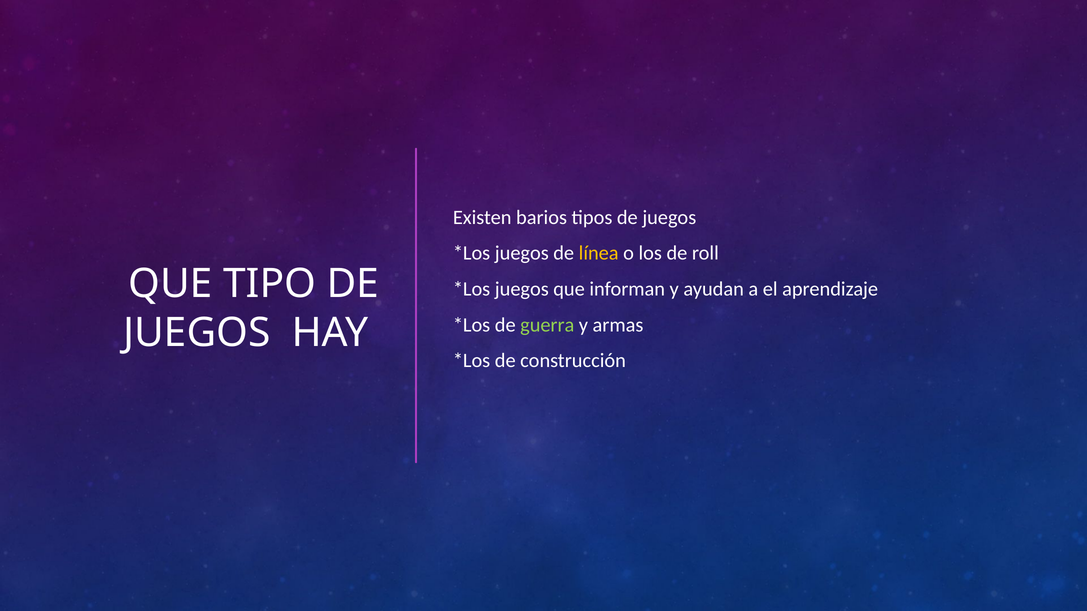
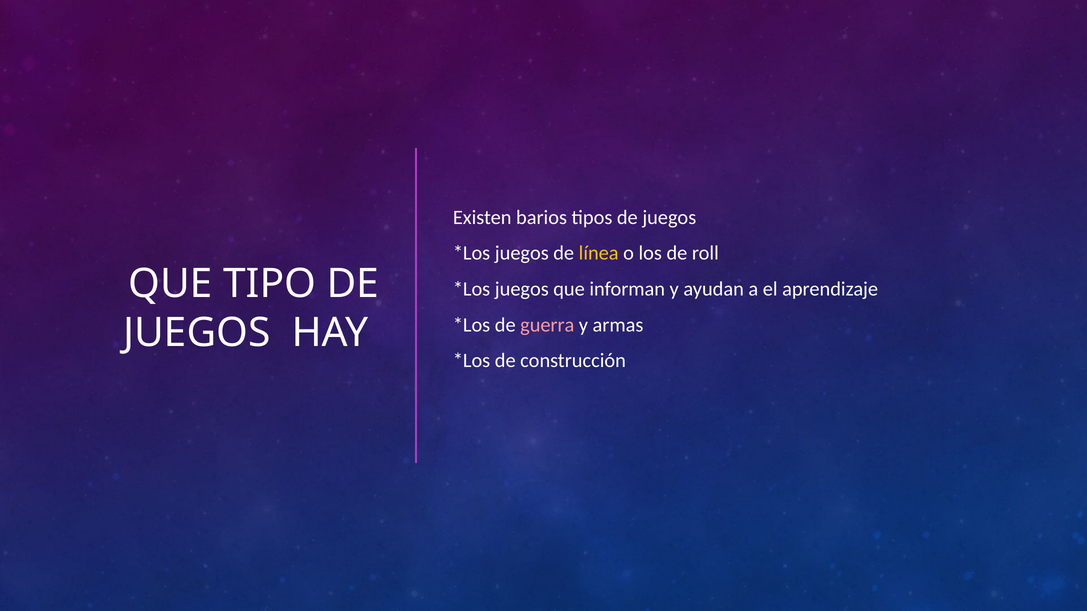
guerra colour: light green -> pink
